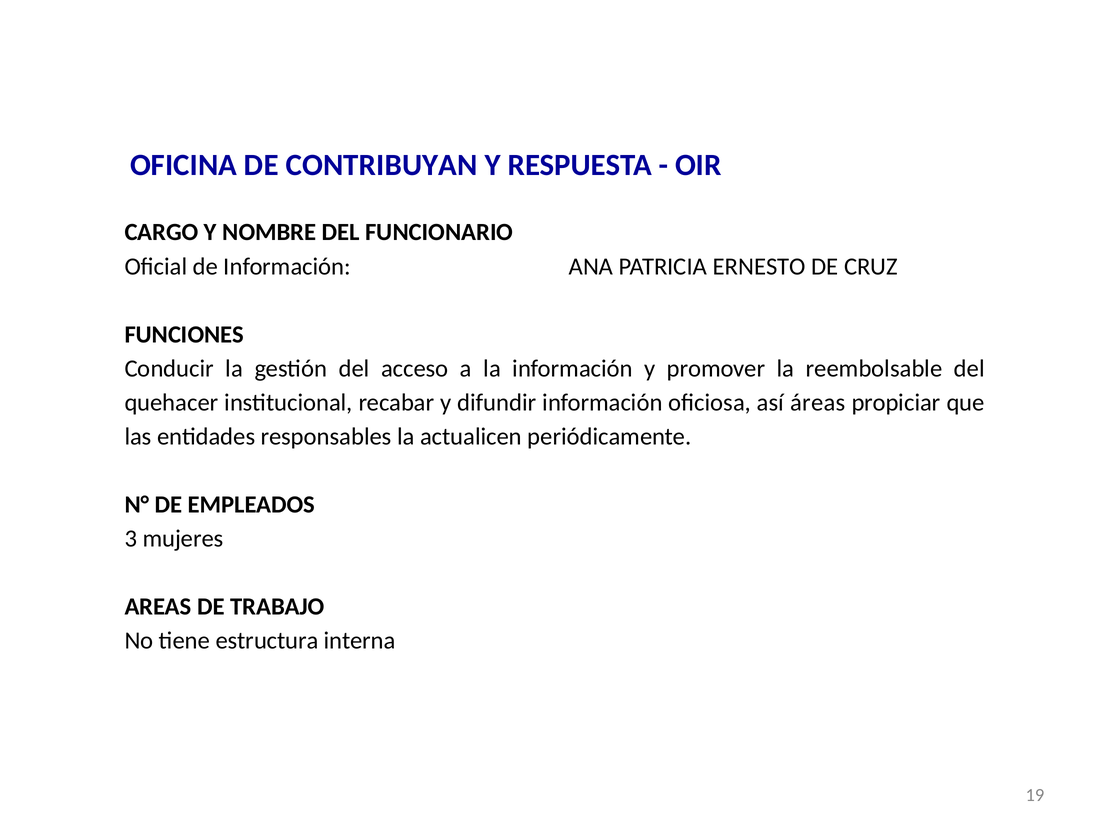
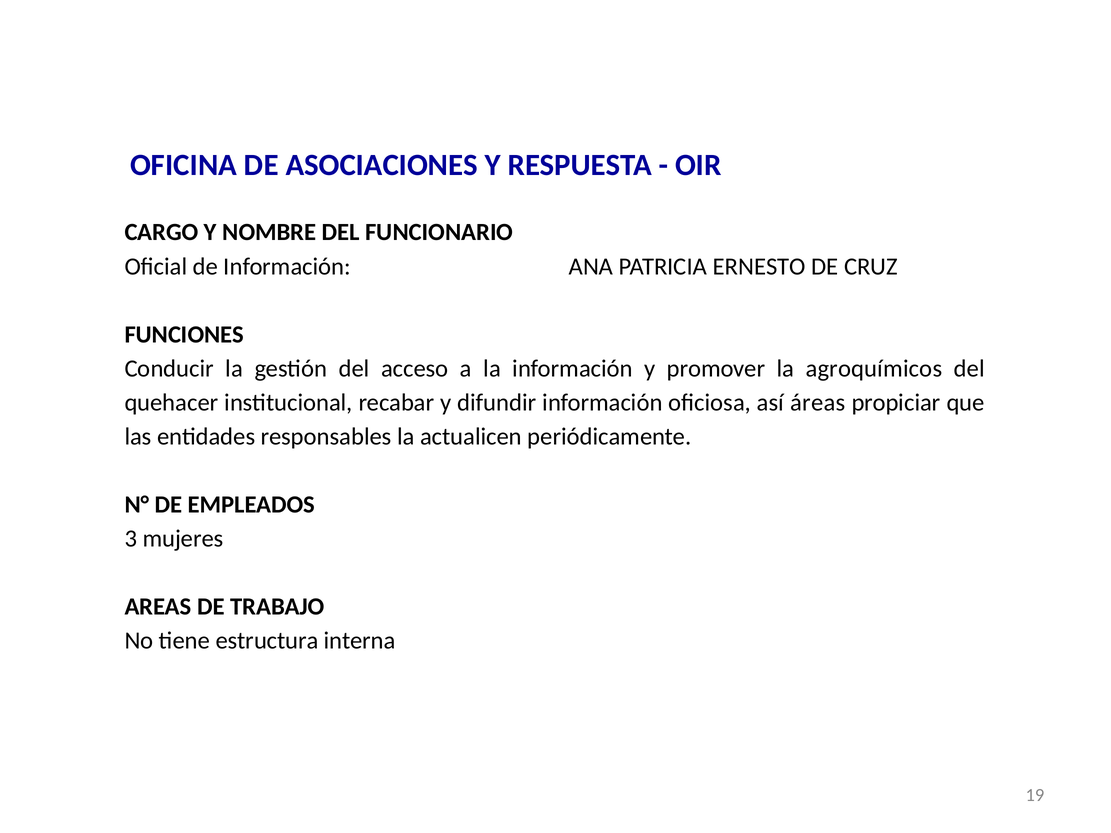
CONTRIBUYAN: CONTRIBUYAN -> ASOCIACIONES
reembolsable: reembolsable -> agroquímicos
